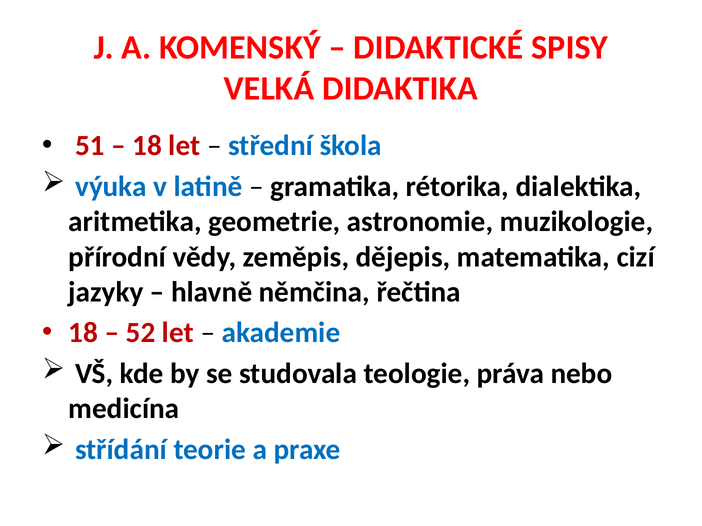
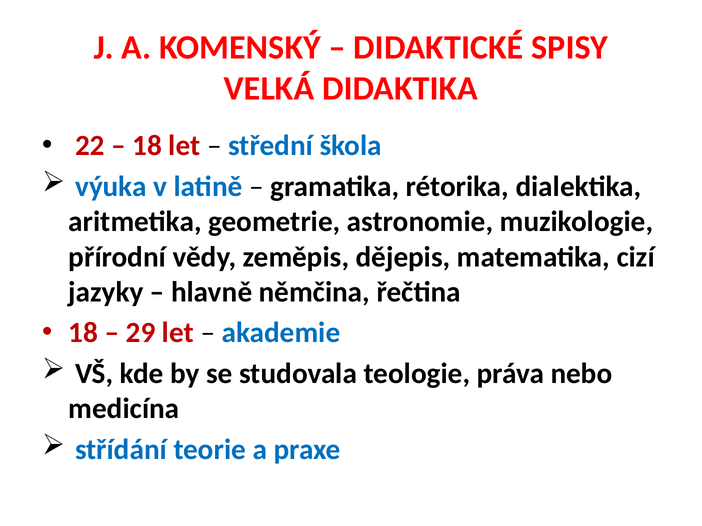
51: 51 -> 22
52: 52 -> 29
